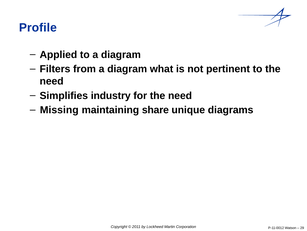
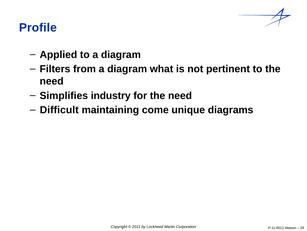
Missing: Missing -> Difficult
share: share -> come
